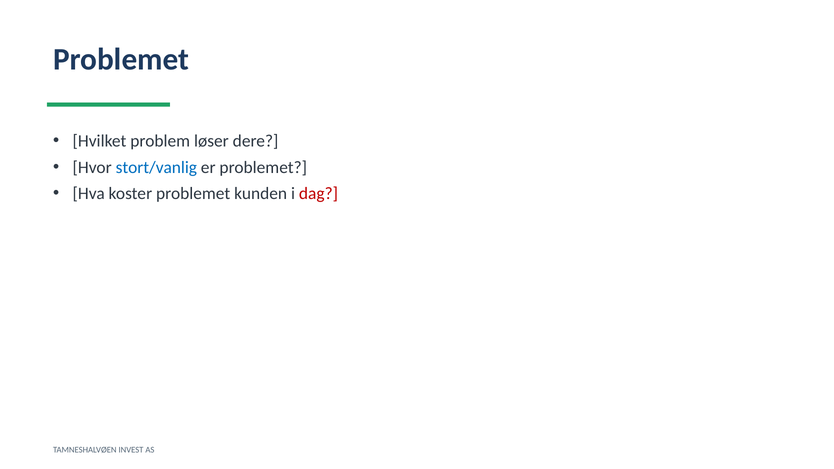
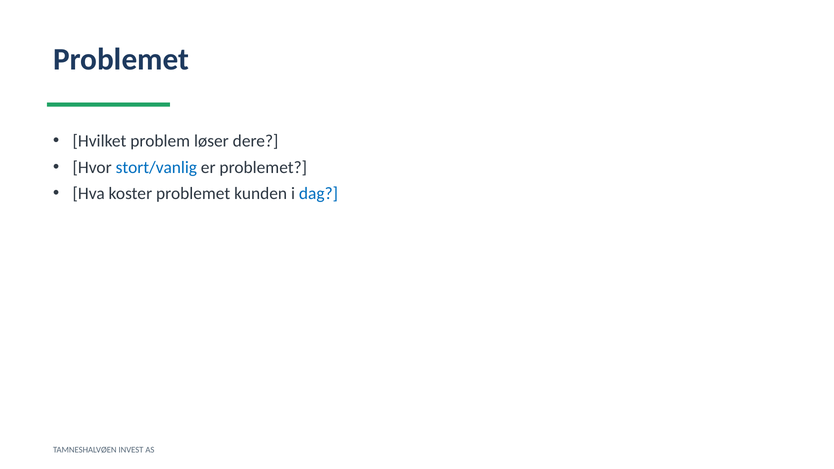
dag colour: red -> blue
